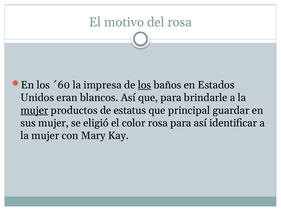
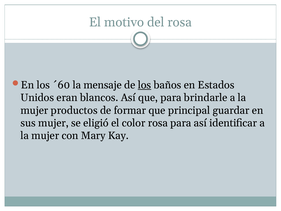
impresa: impresa -> mensaje
mujer at (34, 110) underline: present -> none
estatus: estatus -> formar
